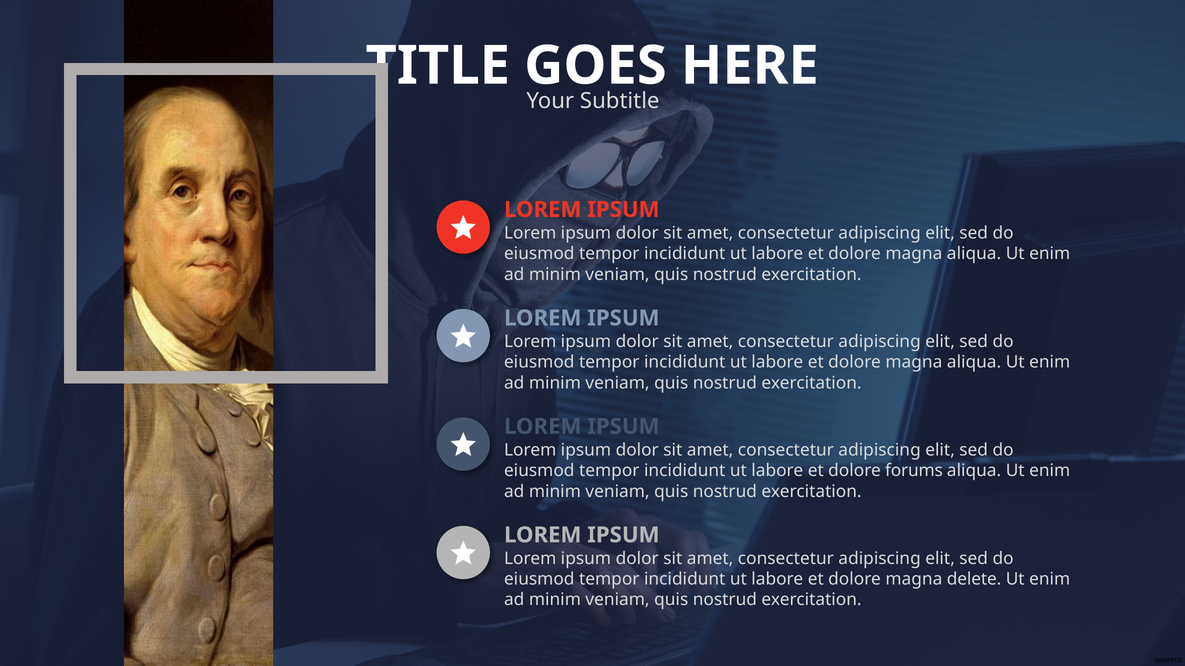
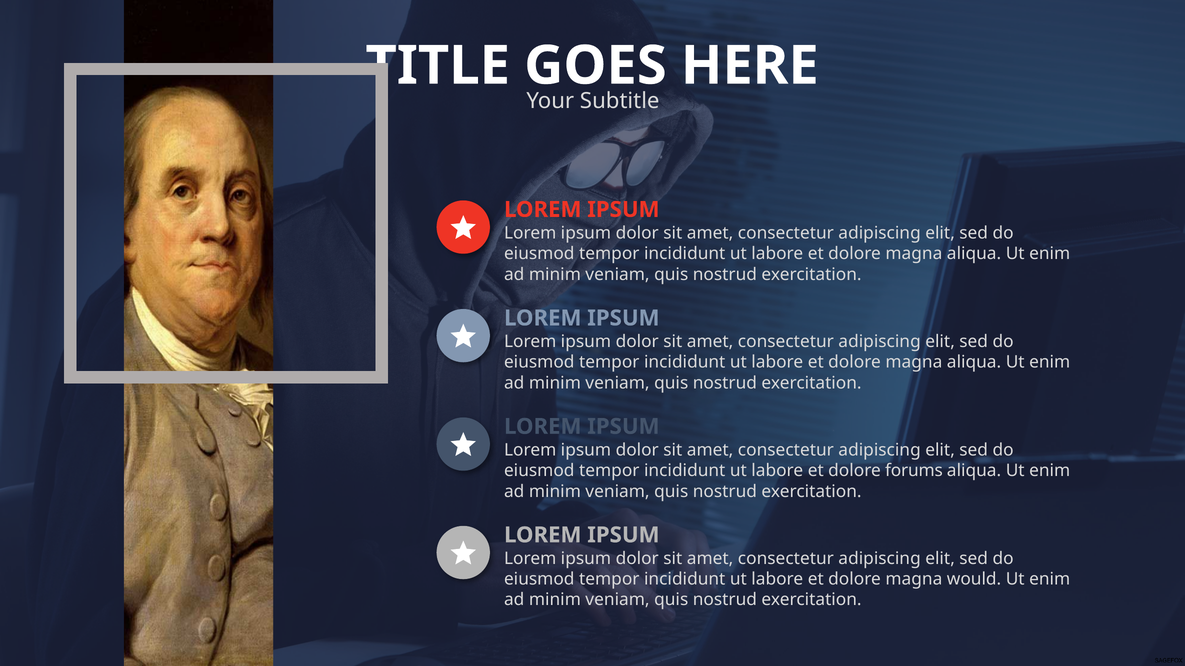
delete: delete -> would
